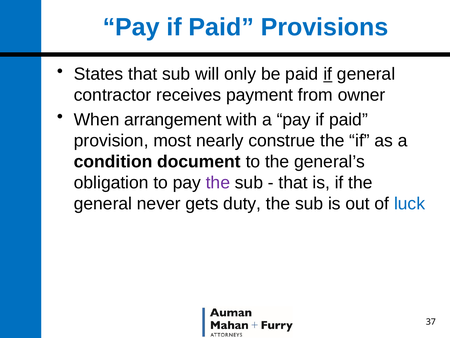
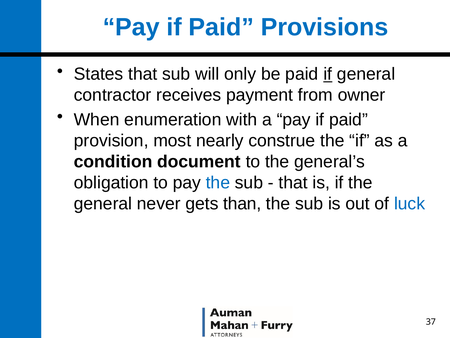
arrangement: arrangement -> enumeration
the at (218, 183) colour: purple -> blue
duty: duty -> than
